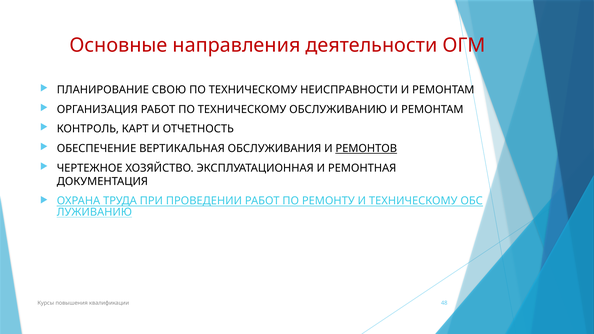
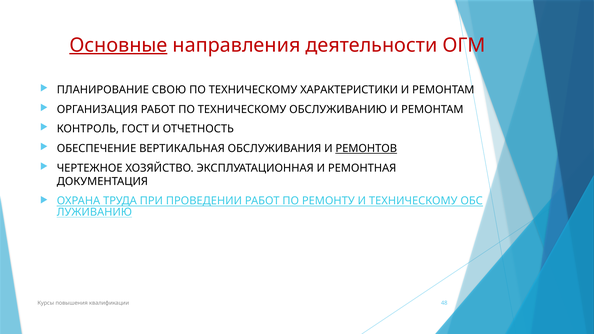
Основные underline: none -> present
НЕИСПРАВНОСТИ: НЕИСПРАВНОСТИ -> ХАРАКТЕРИСТИКИ
КАРТ: КАРТ -> ГОСТ
